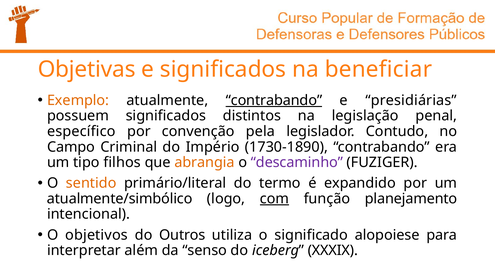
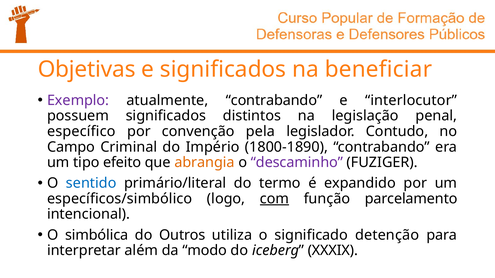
Exemplo colour: orange -> purple
contrabando at (274, 100) underline: present -> none
presidiárias: presidiárias -> interlocutor
1730-1890: 1730-1890 -> 1800-1890
filhos: filhos -> efeito
sentido colour: orange -> blue
atualmente/simbólico: atualmente/simbólico -> específicos/simbólico
planejamento: planejamento -> parcelamento
objetivos: objetivos -> simbólica
alopoiese: alopoiese -> detenção
senso: senso -> modo
